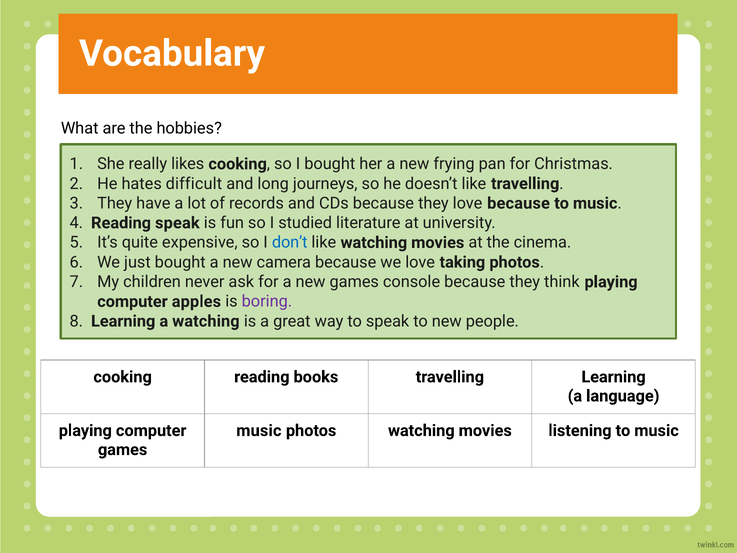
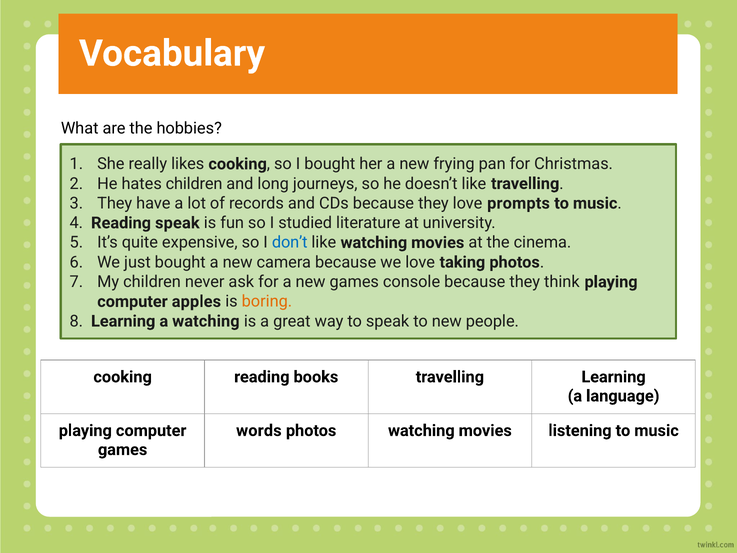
hates difficult: difficult -> children
love because: because -> prompts
boring colour: purple -> orange
music at (259, 430): music -> words
